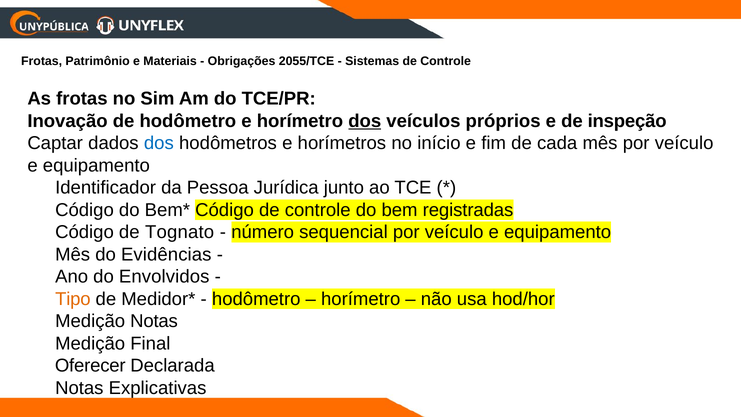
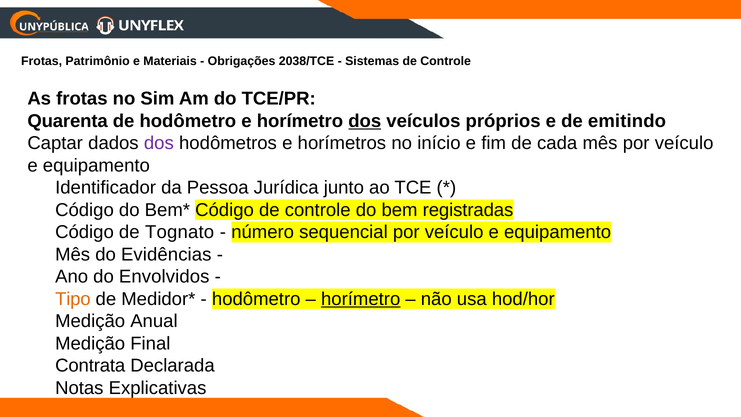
2055/TCE: 2055/TCE -> 2038/TCE
Inovação: Inovação -> Quarenta
inspeção: inspeção -> emitindo
dos at (159, 143) colour: blue -> purple
horímetro at (361, 299) underline: none -> present
Medição Notas: Notas -> Anual
Oferecer: Oferecer -> Contrata
